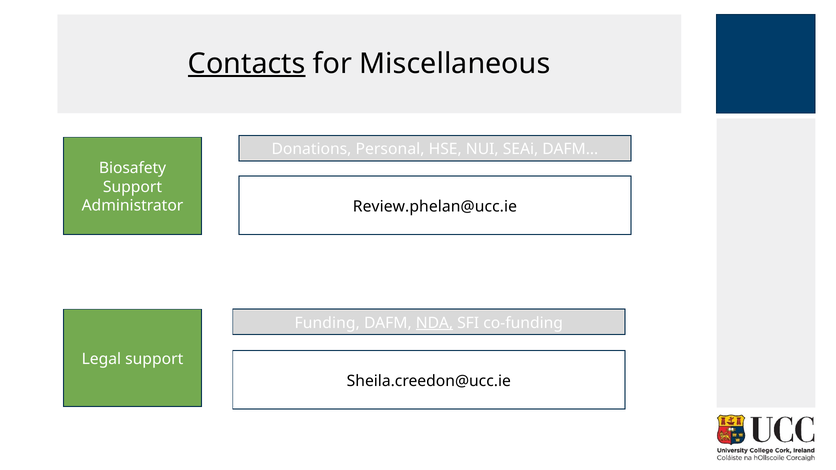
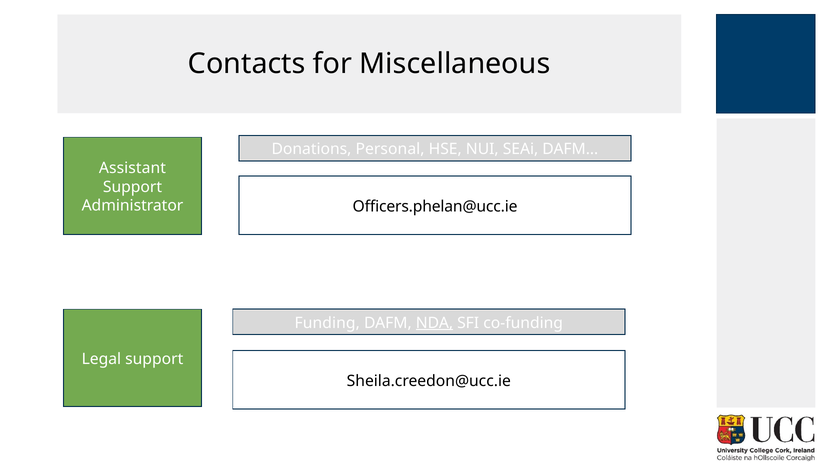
Contacts underline: present -> none
Biosafety: Biosafety -> Assistant
Review.phelan@ucc.ie: Review.phelan@ucc.ie -> Officers.phelan@ucc.ie
